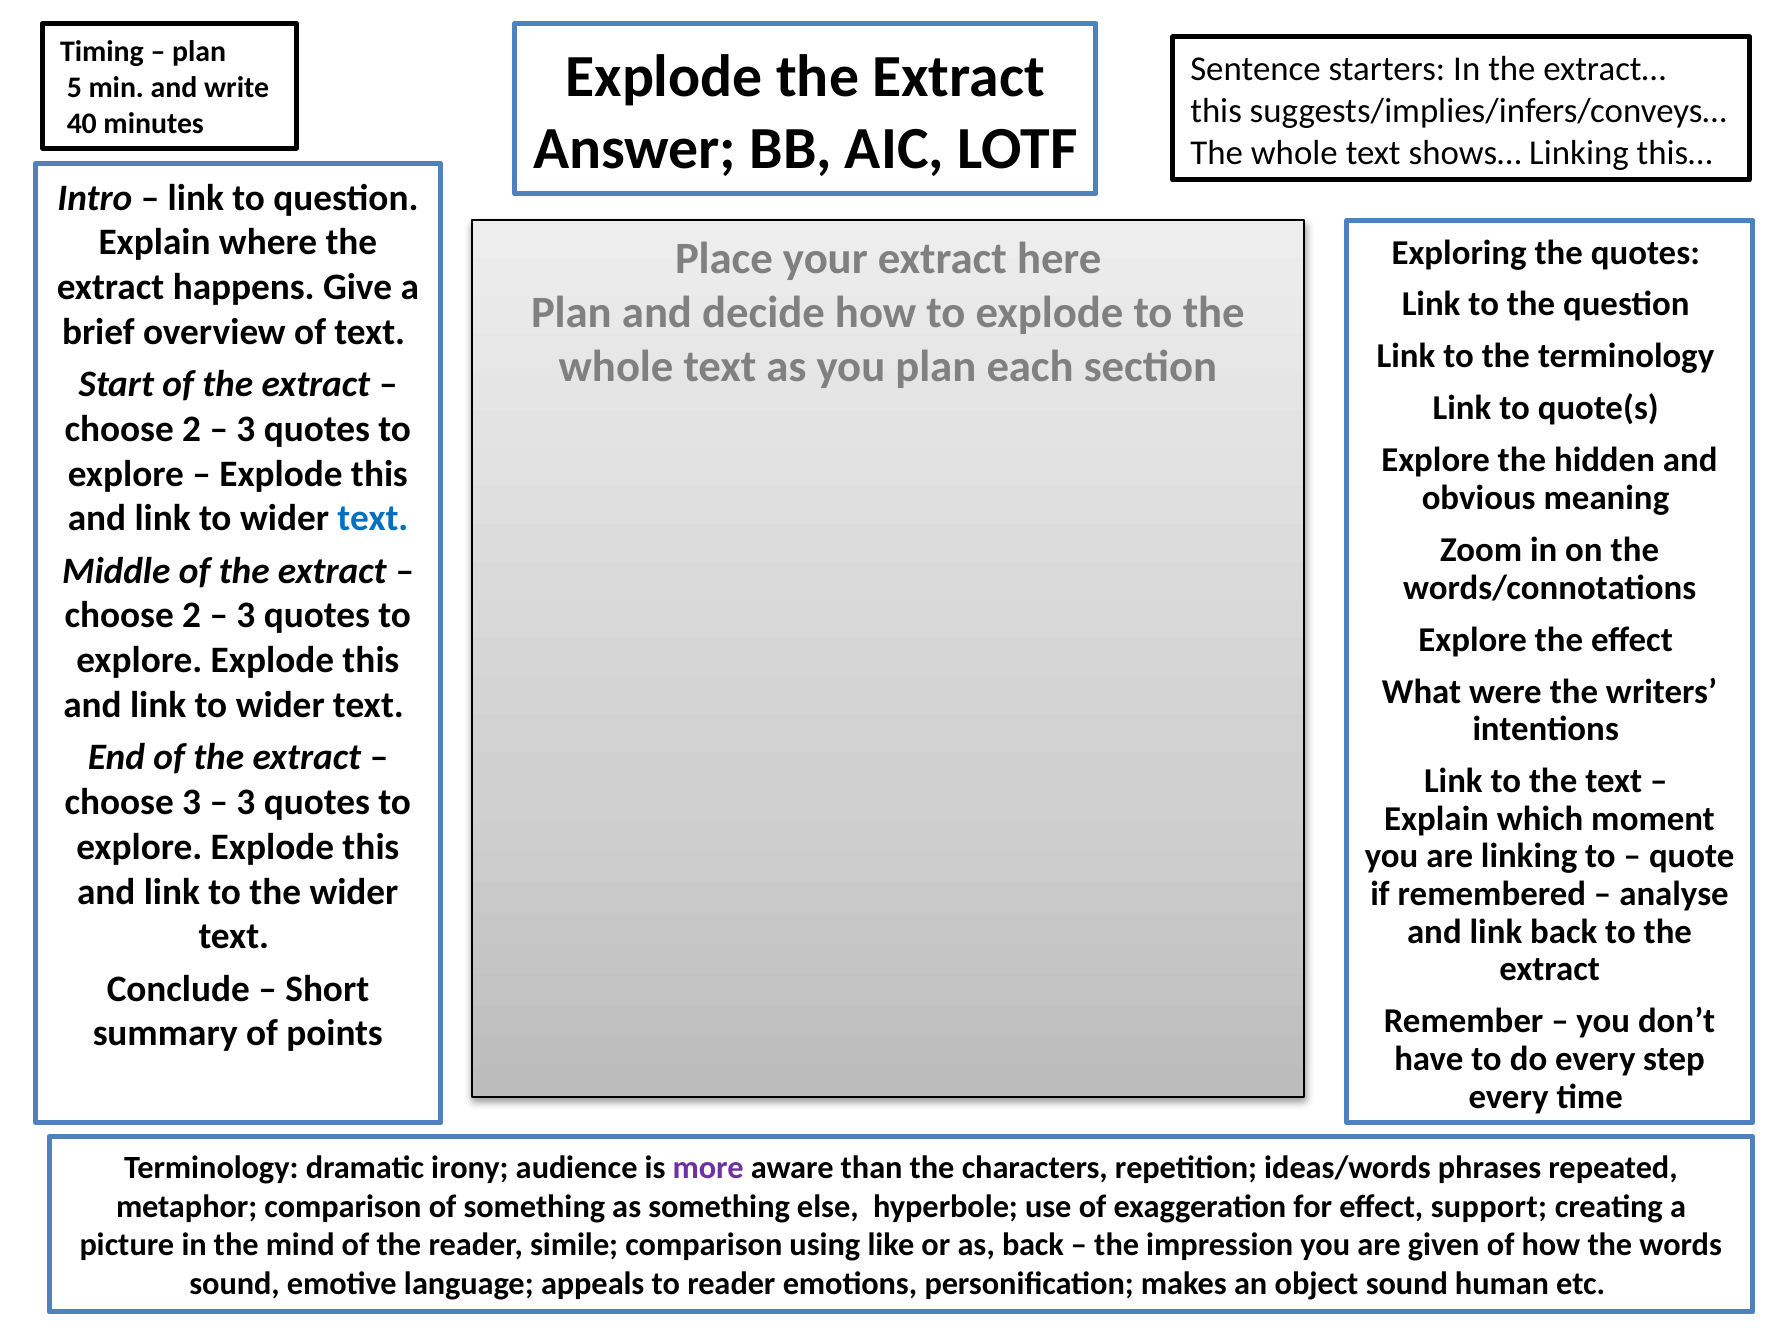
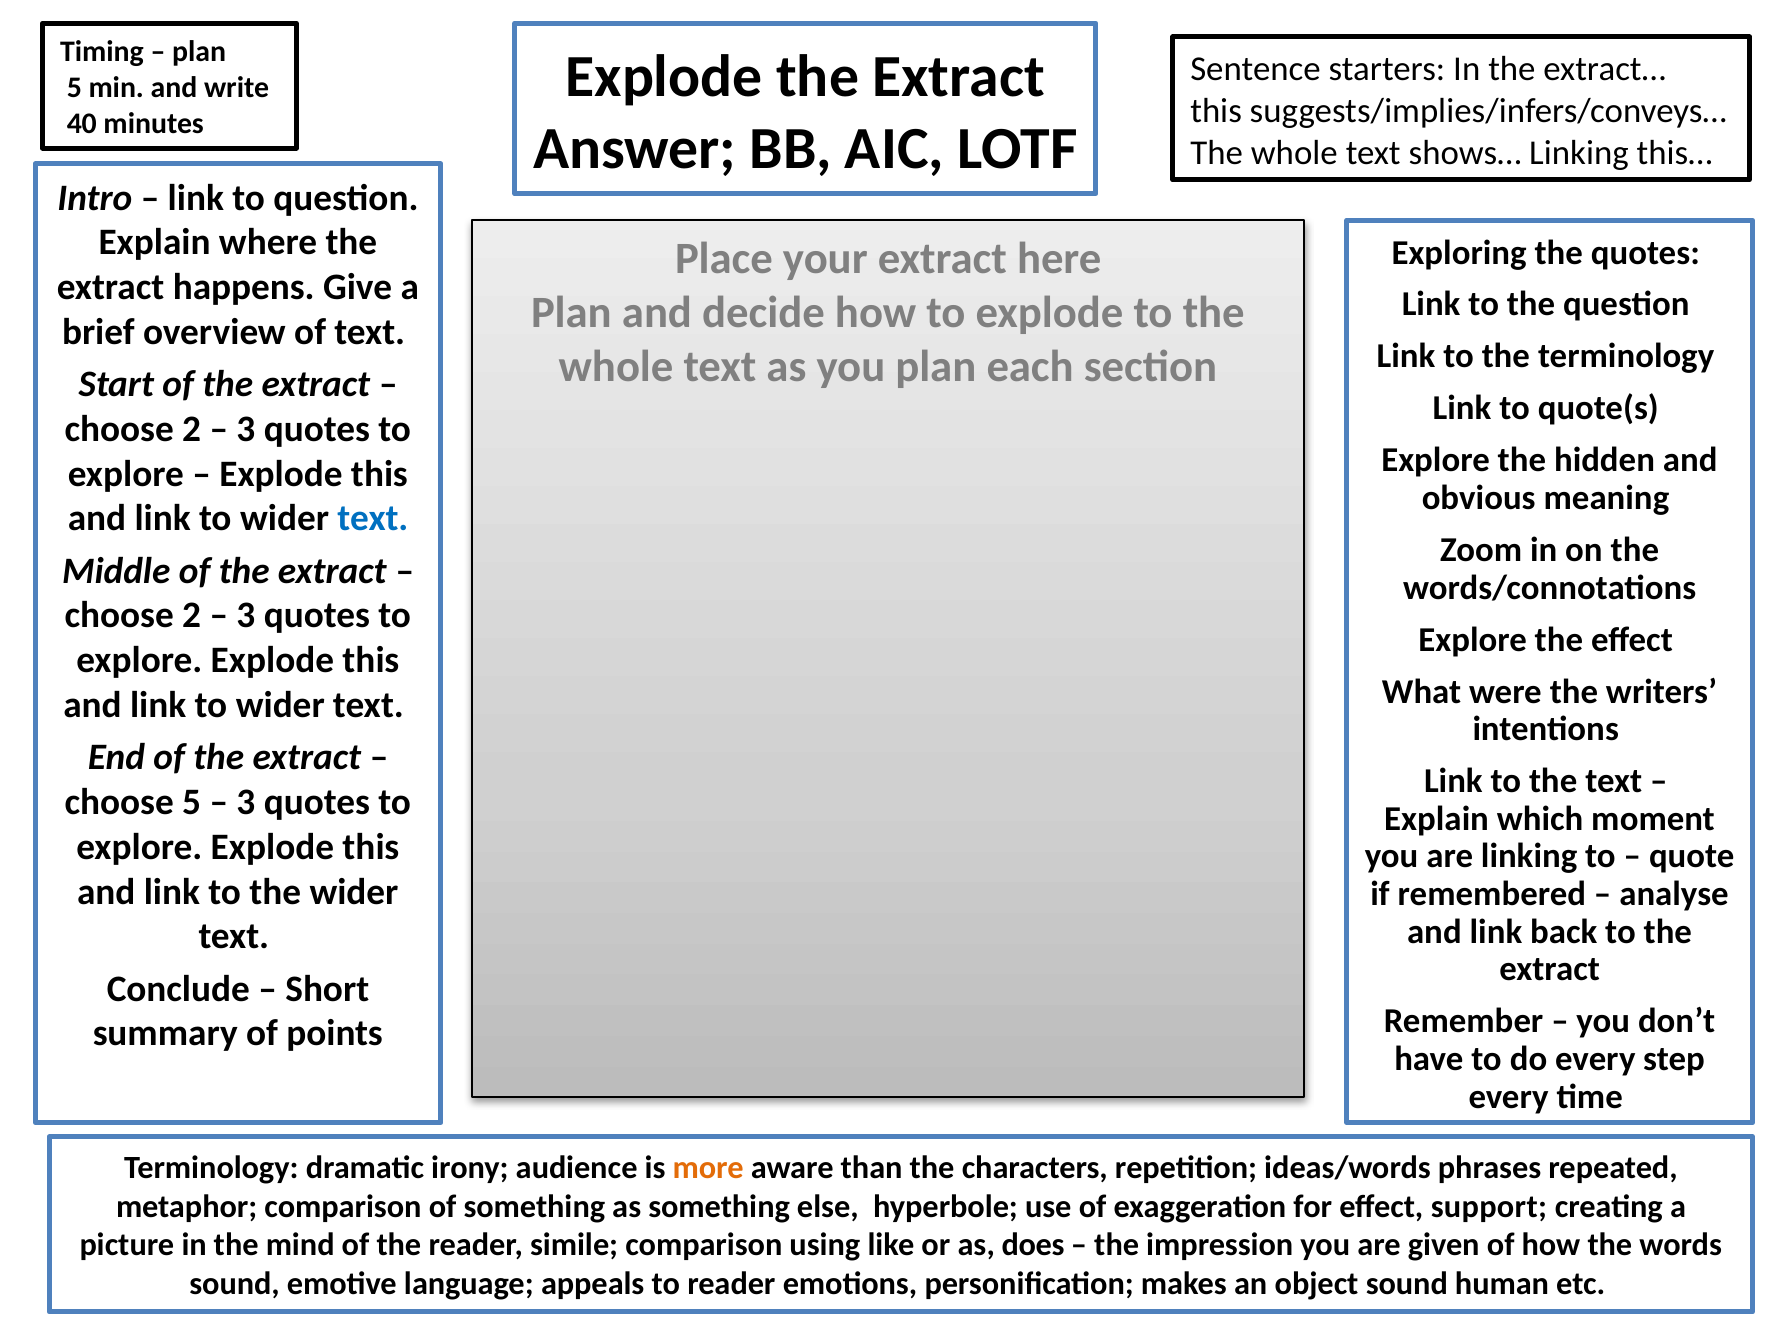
choose 3: 3 -> 5
more colour: purple -> orange
as back: back -> does
